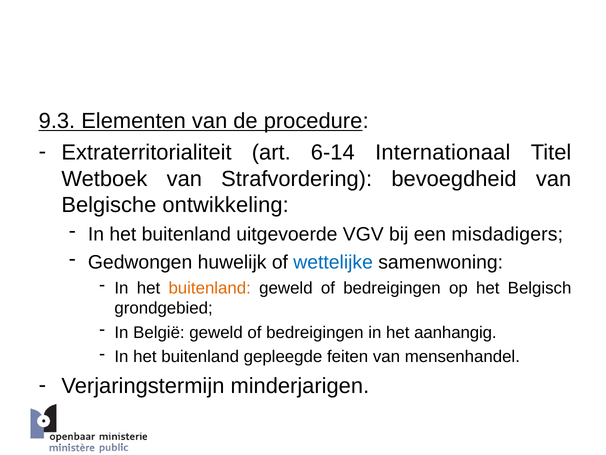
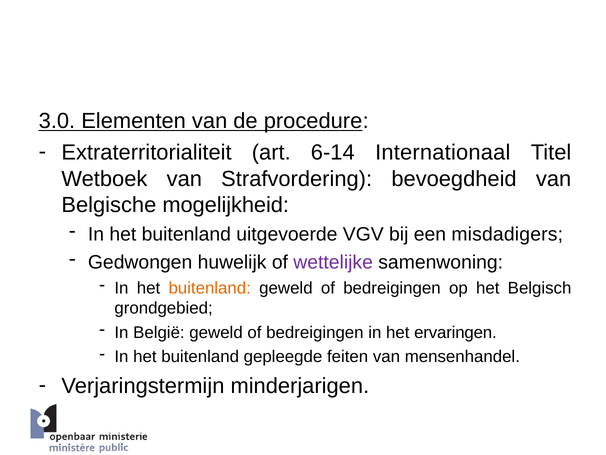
9.3: 9.3 -> 3.0
ontwikkeling: ontwikkeling -> mogelijkheid
wettelijke colour: blue -> purple
aanhangig: aanhangig -> ervaringen
